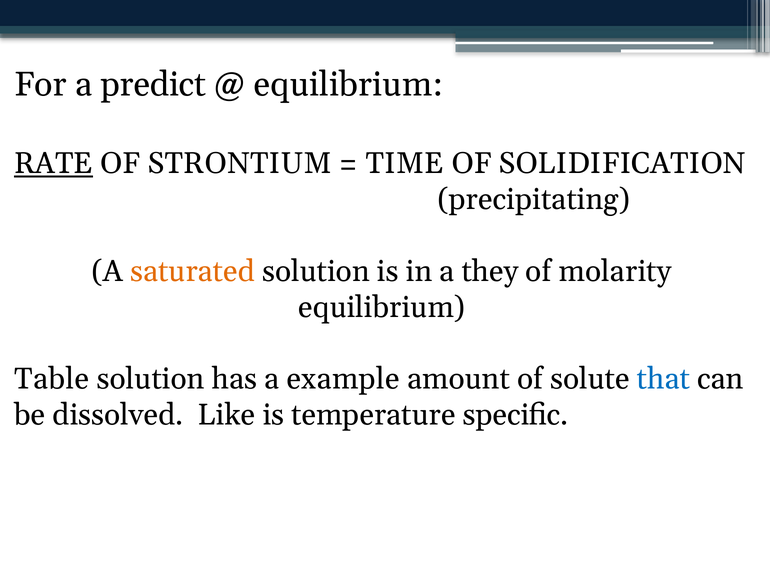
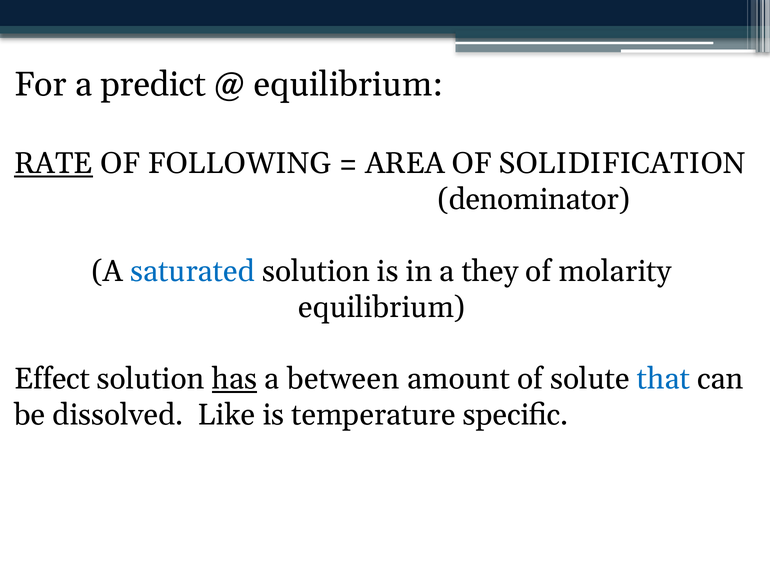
STRONTIUM: STRONTIUM -> FOLLOWING
TIME: TIME -> AREA
precipitating: precipitating -> denominator
saturated colour: orange -> blue
Table: Table -> Effect
has underline: none -> present
example: example -> between
